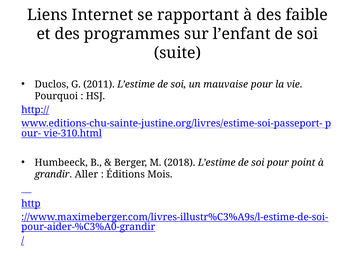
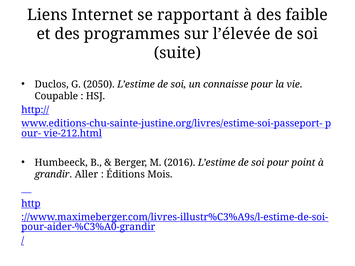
l’enfant: l’enfant -> l’élevée
2011: 2011 -> 2050
mauvaise: mauvaise -> connaisse
Pourquoi: Pourquoi -> Coupable
vie-310.html: vie-310.html -> vie-212.html
2018: 2018 -> 2016
